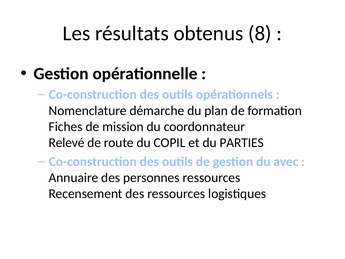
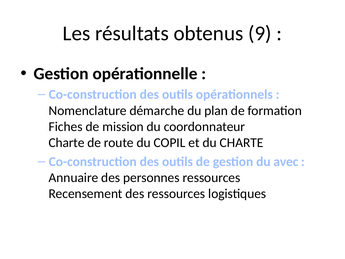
8: 8 -> 9
Relevé at (67, 143): Relevé -> Charte
du PARTIES: PARTIES -> CHARTE
